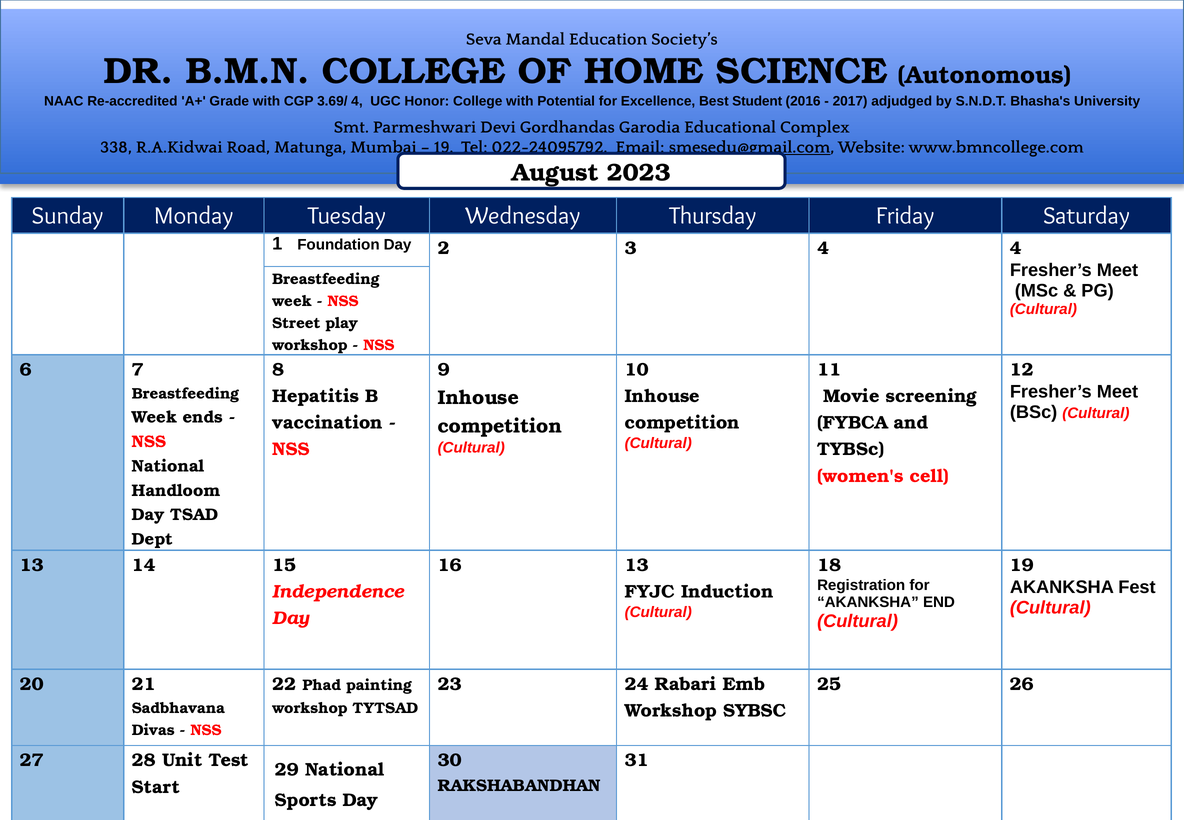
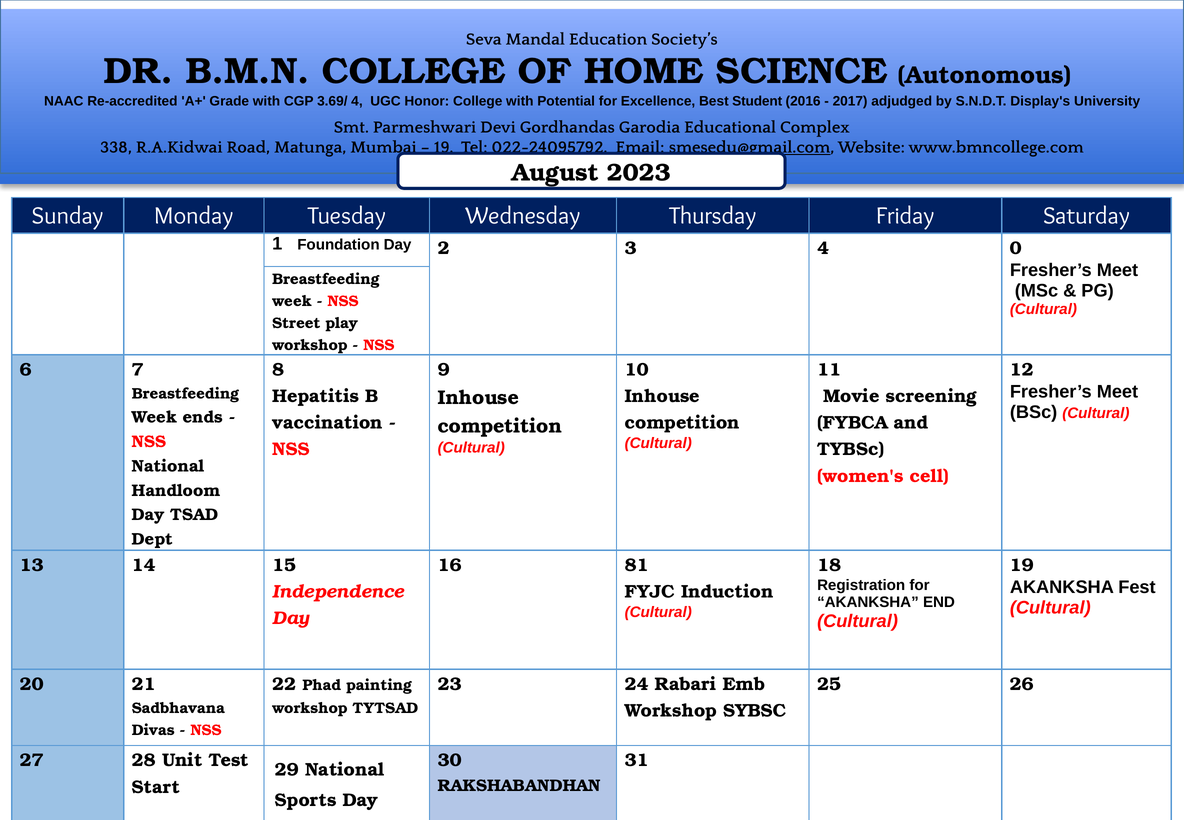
Bhasha's: Bhasha's -> Display's
4 4: 4 -> 0
16 13: 13 -> 81
